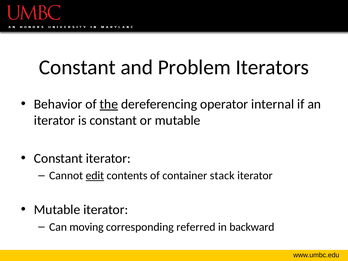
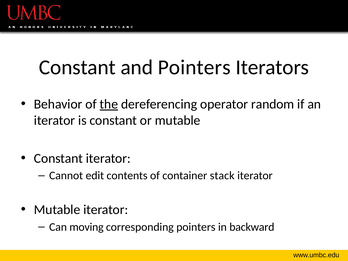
and Problem: Problem -> Pointers
internal: internal -> random
edit underline: present -> none
corresponding referred: referred -> pointers
